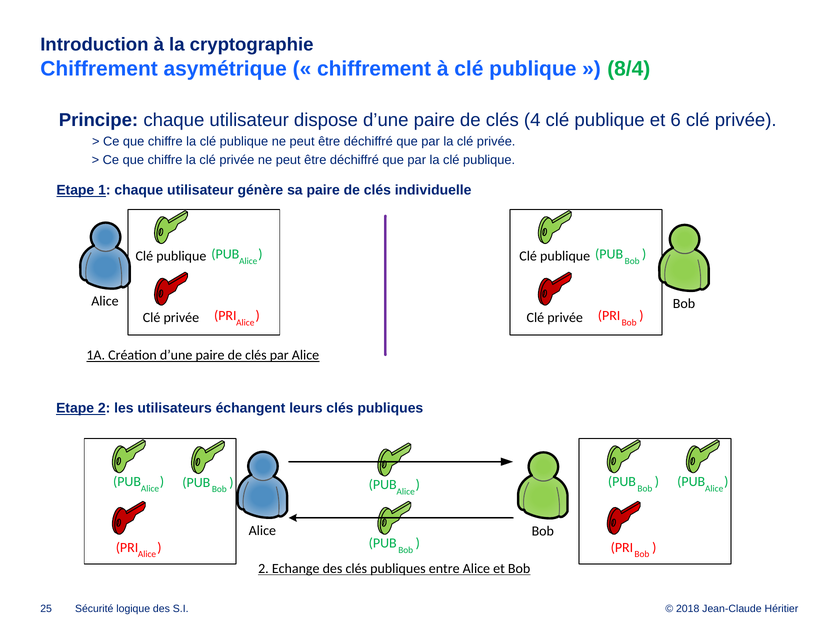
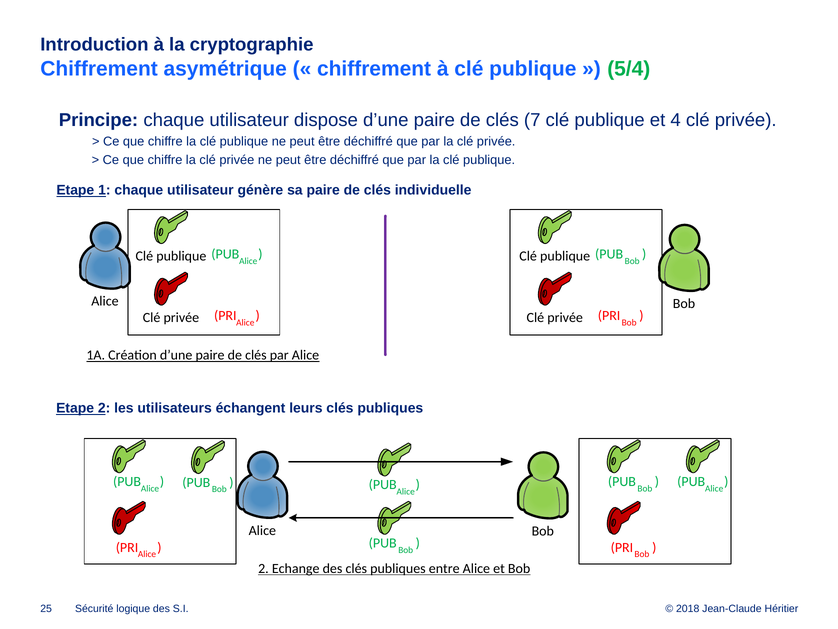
8/4: 8/4 -> 5/4
4: 4 -> 7
6: 6 -> 4
